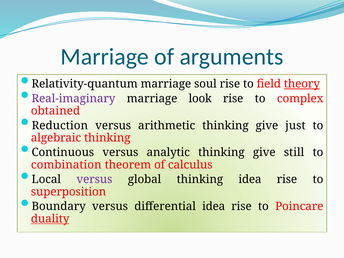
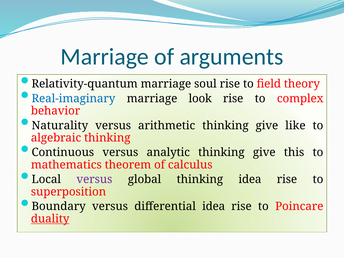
theory underline: present -> none
Real-imaginary colour: purple -> blue
obtained: obtained -> behavior
Reduction: Reduction -> Naturality
just: just -> like
still: still -> this
combination: combination -> mathematics
